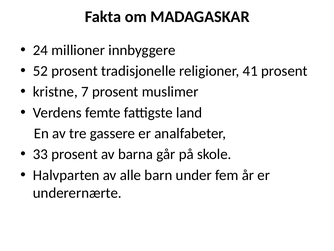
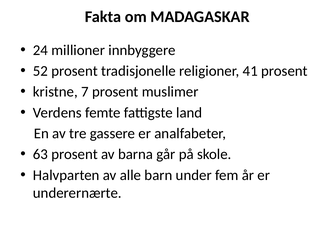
33: 33 -> 63
